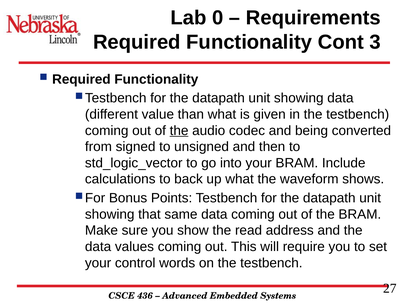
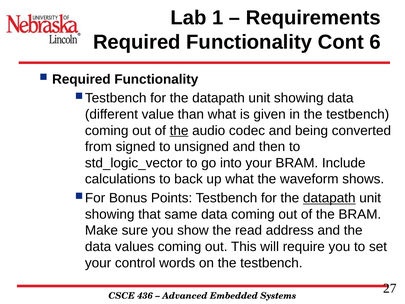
0: 0 -> 1
3: 3 -> 6
datapath at (329, 198) underline: none -> present
